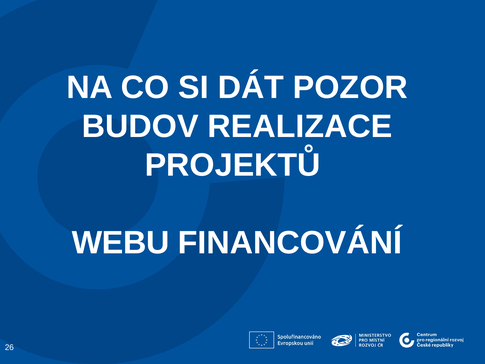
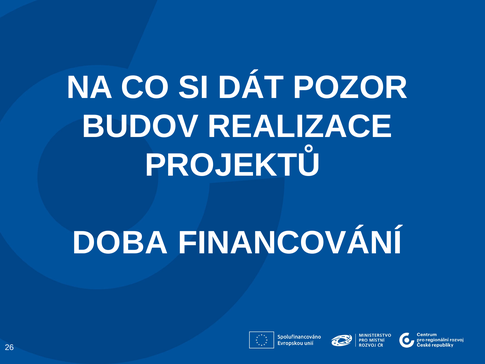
WEBU: WEBU -> DOBA
